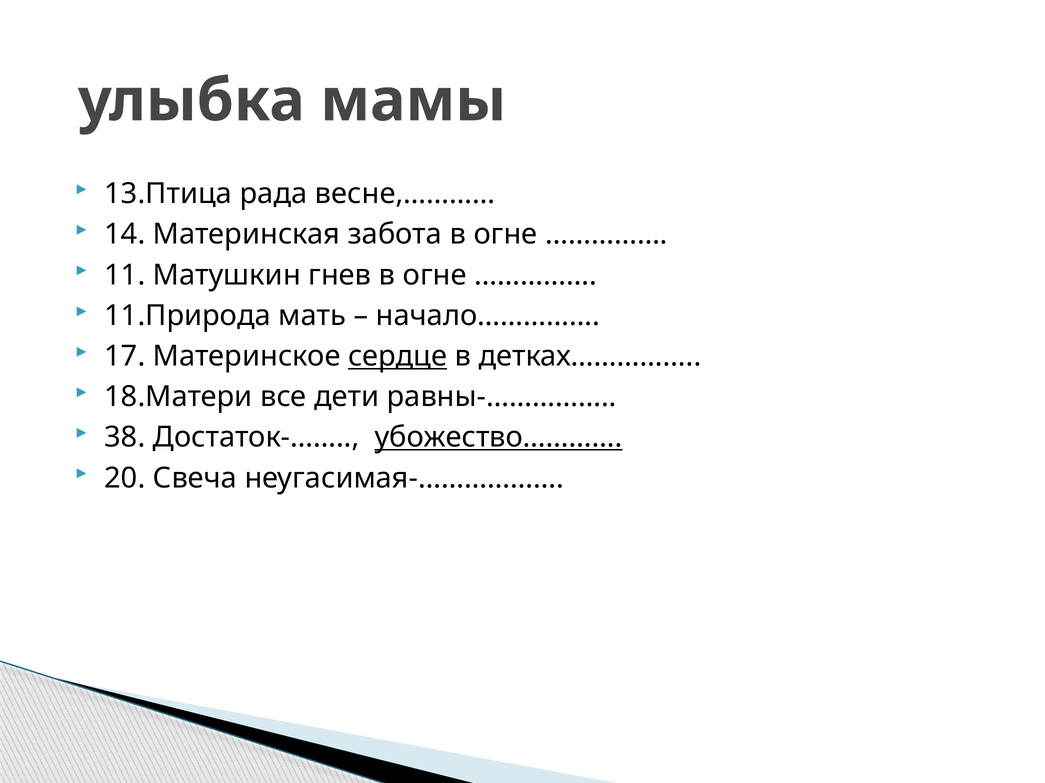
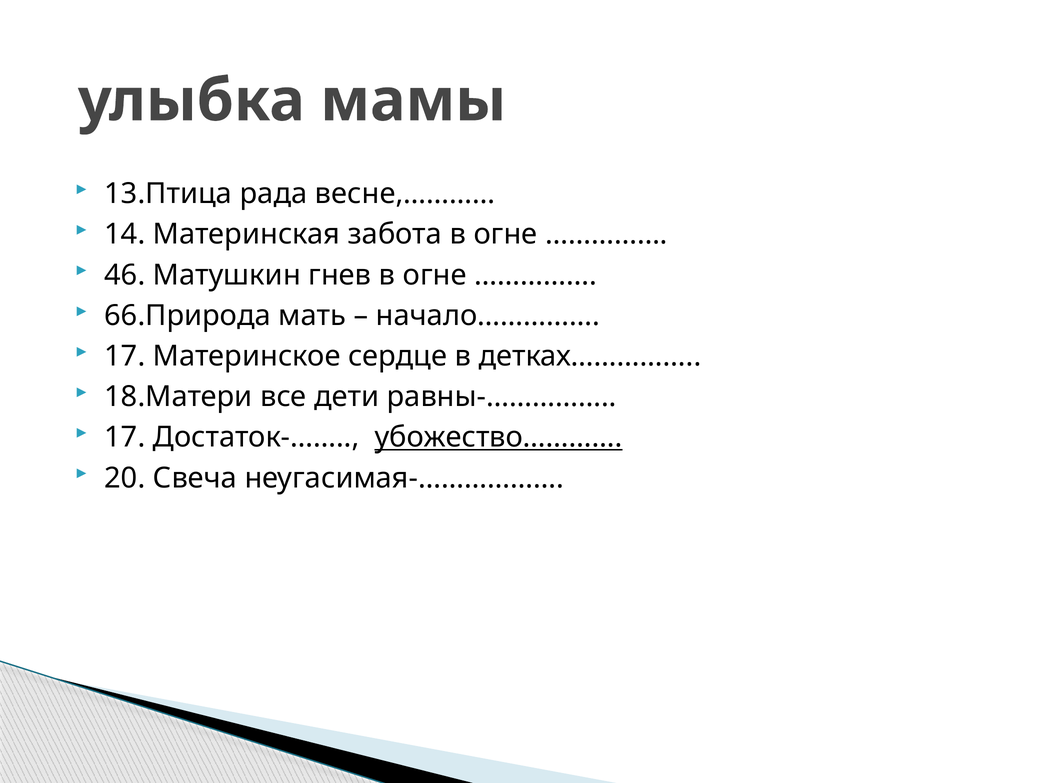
11: 11 -> 46
11.Природа: 11.Природа -> 66.Природа
сердце underline: present -> none
38 at (125, 438): 38 -> 17
